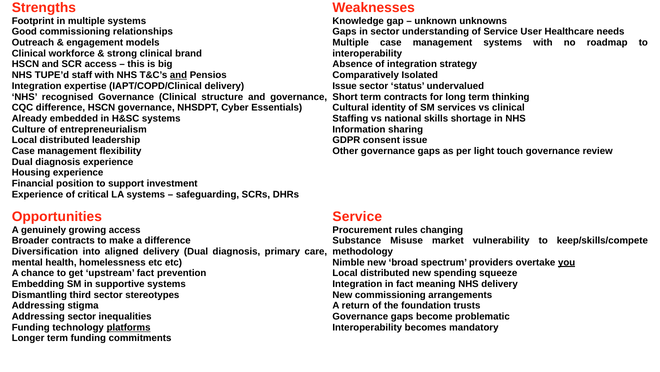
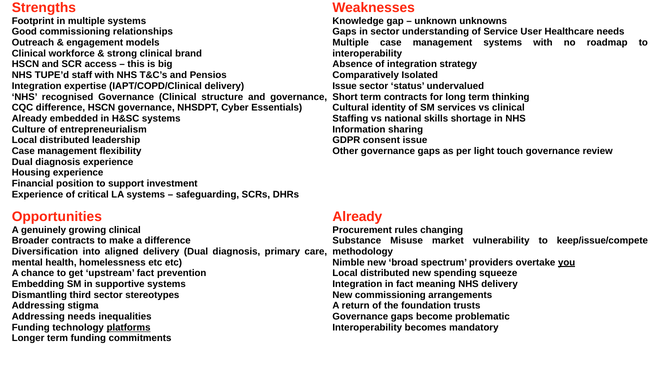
and at (178, 75) underline: present -> none
Service at (357, 216): Service -> Already
growing access: access -> clinical
keep/skills/compete: keep/skills/compete -> keep/issue/compete
Addressing sector: sector -> needs
